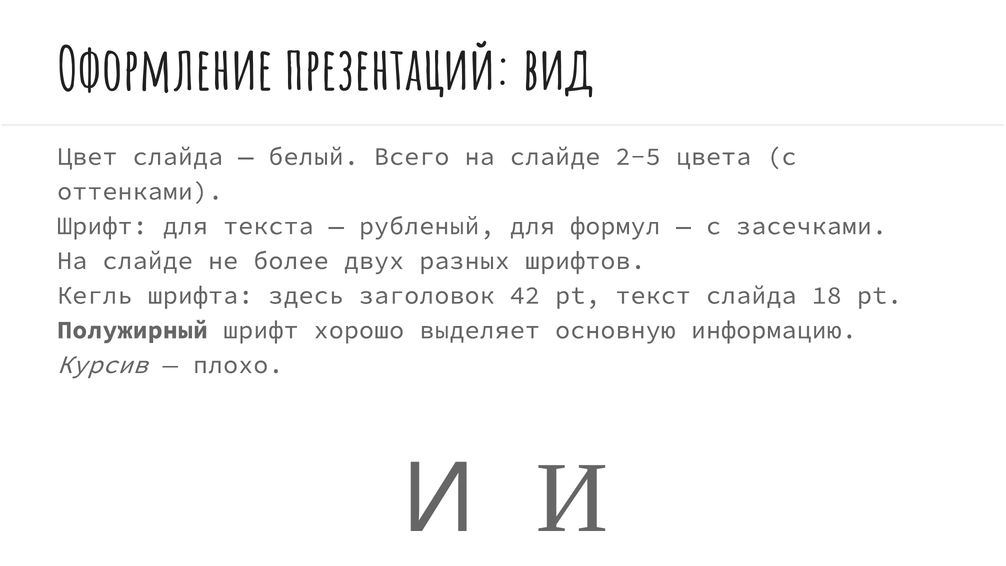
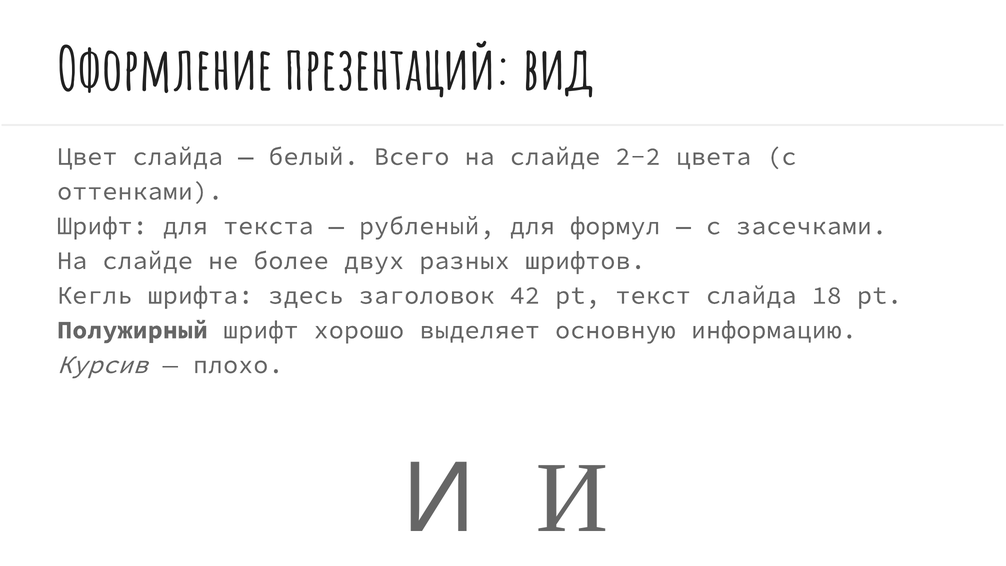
2-5: 2-5 -> 2-2
